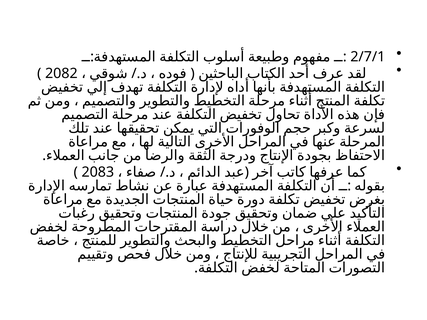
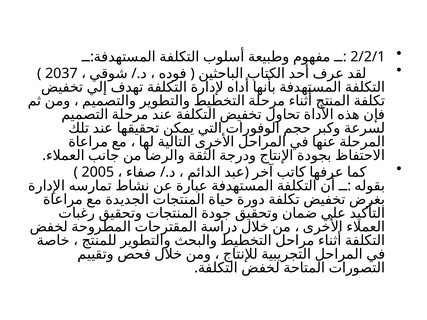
2/7/1: 2/7/1 -> 2/2/1
2082: 2082 -> 2037
2083: 2083 -> 2005
